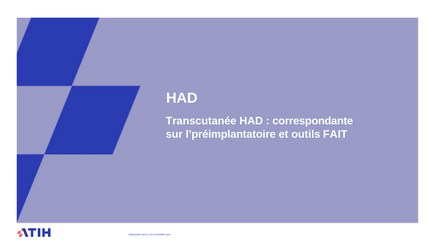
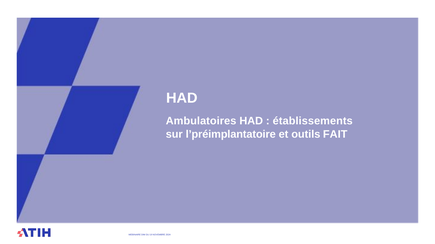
Transcutanée: Transcutanée -> Ambulatoires
correspondante: correspondante -> établissements
